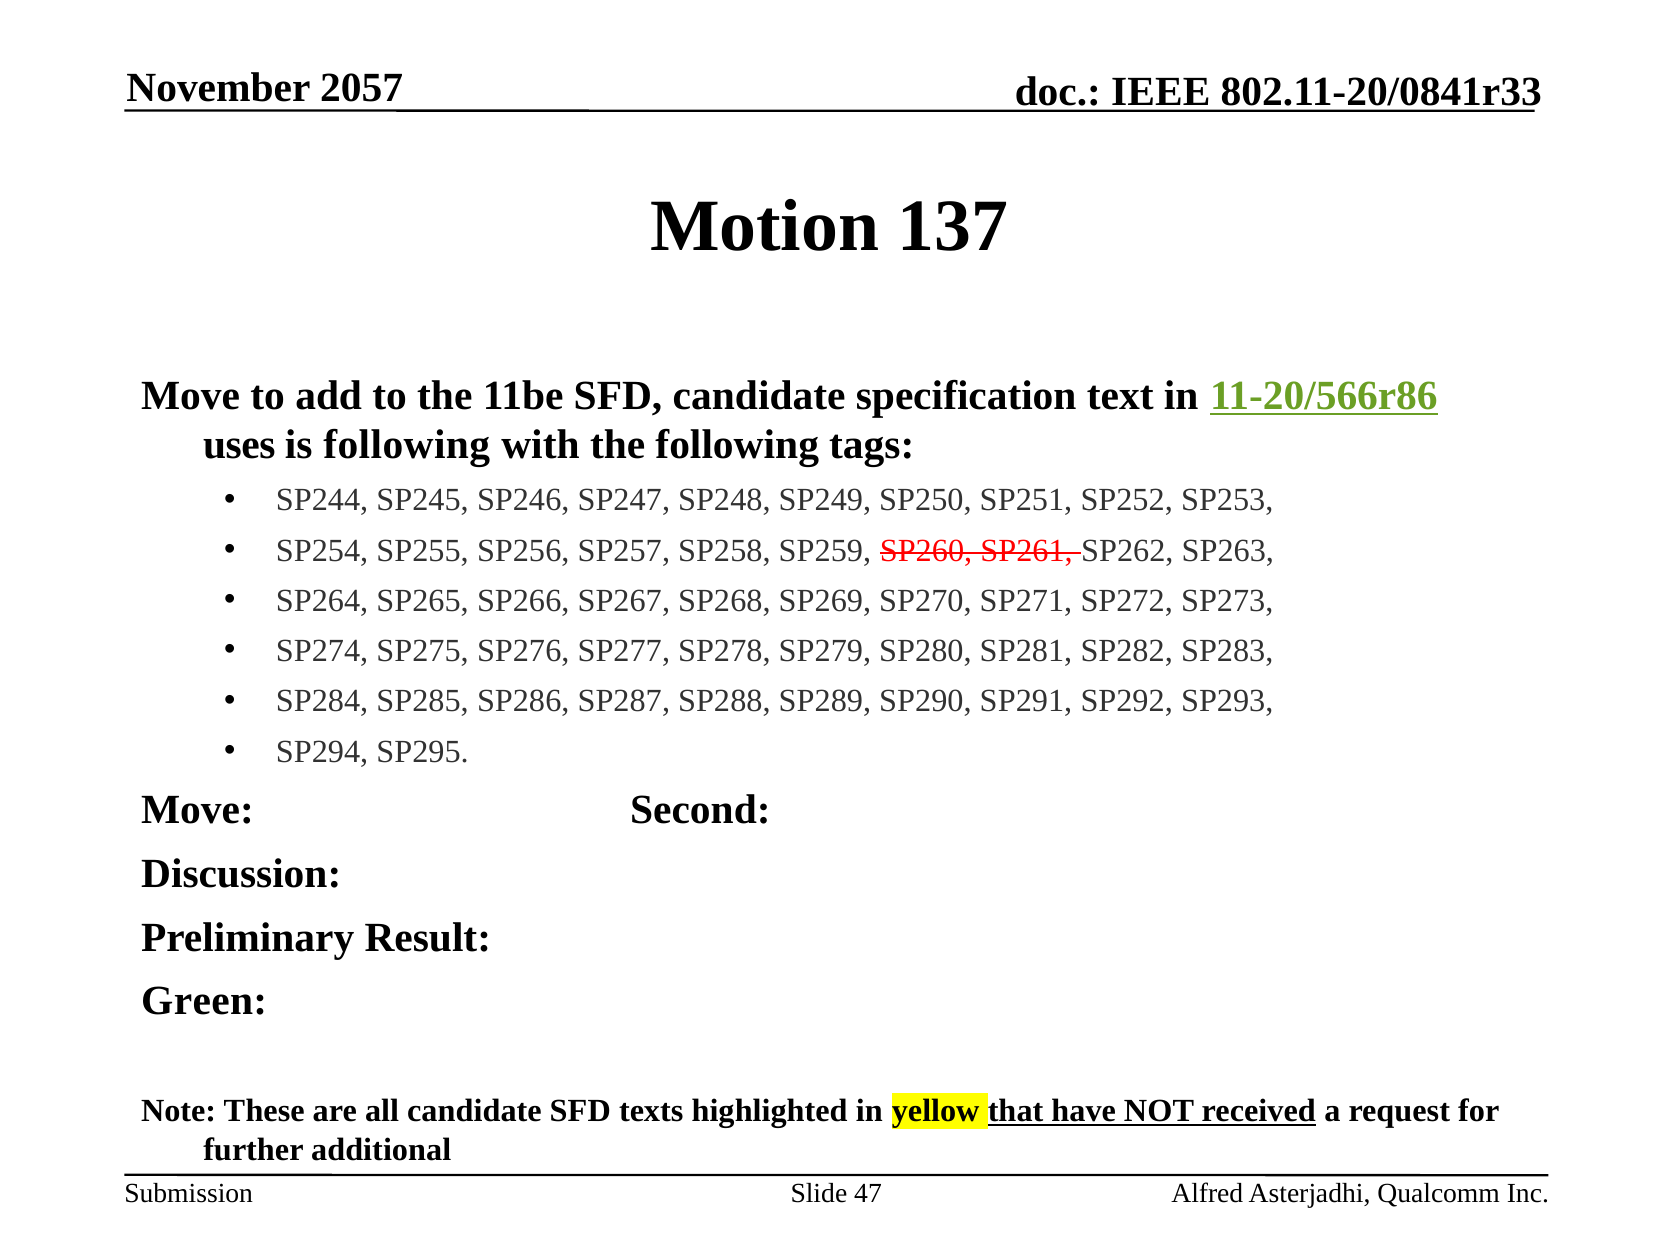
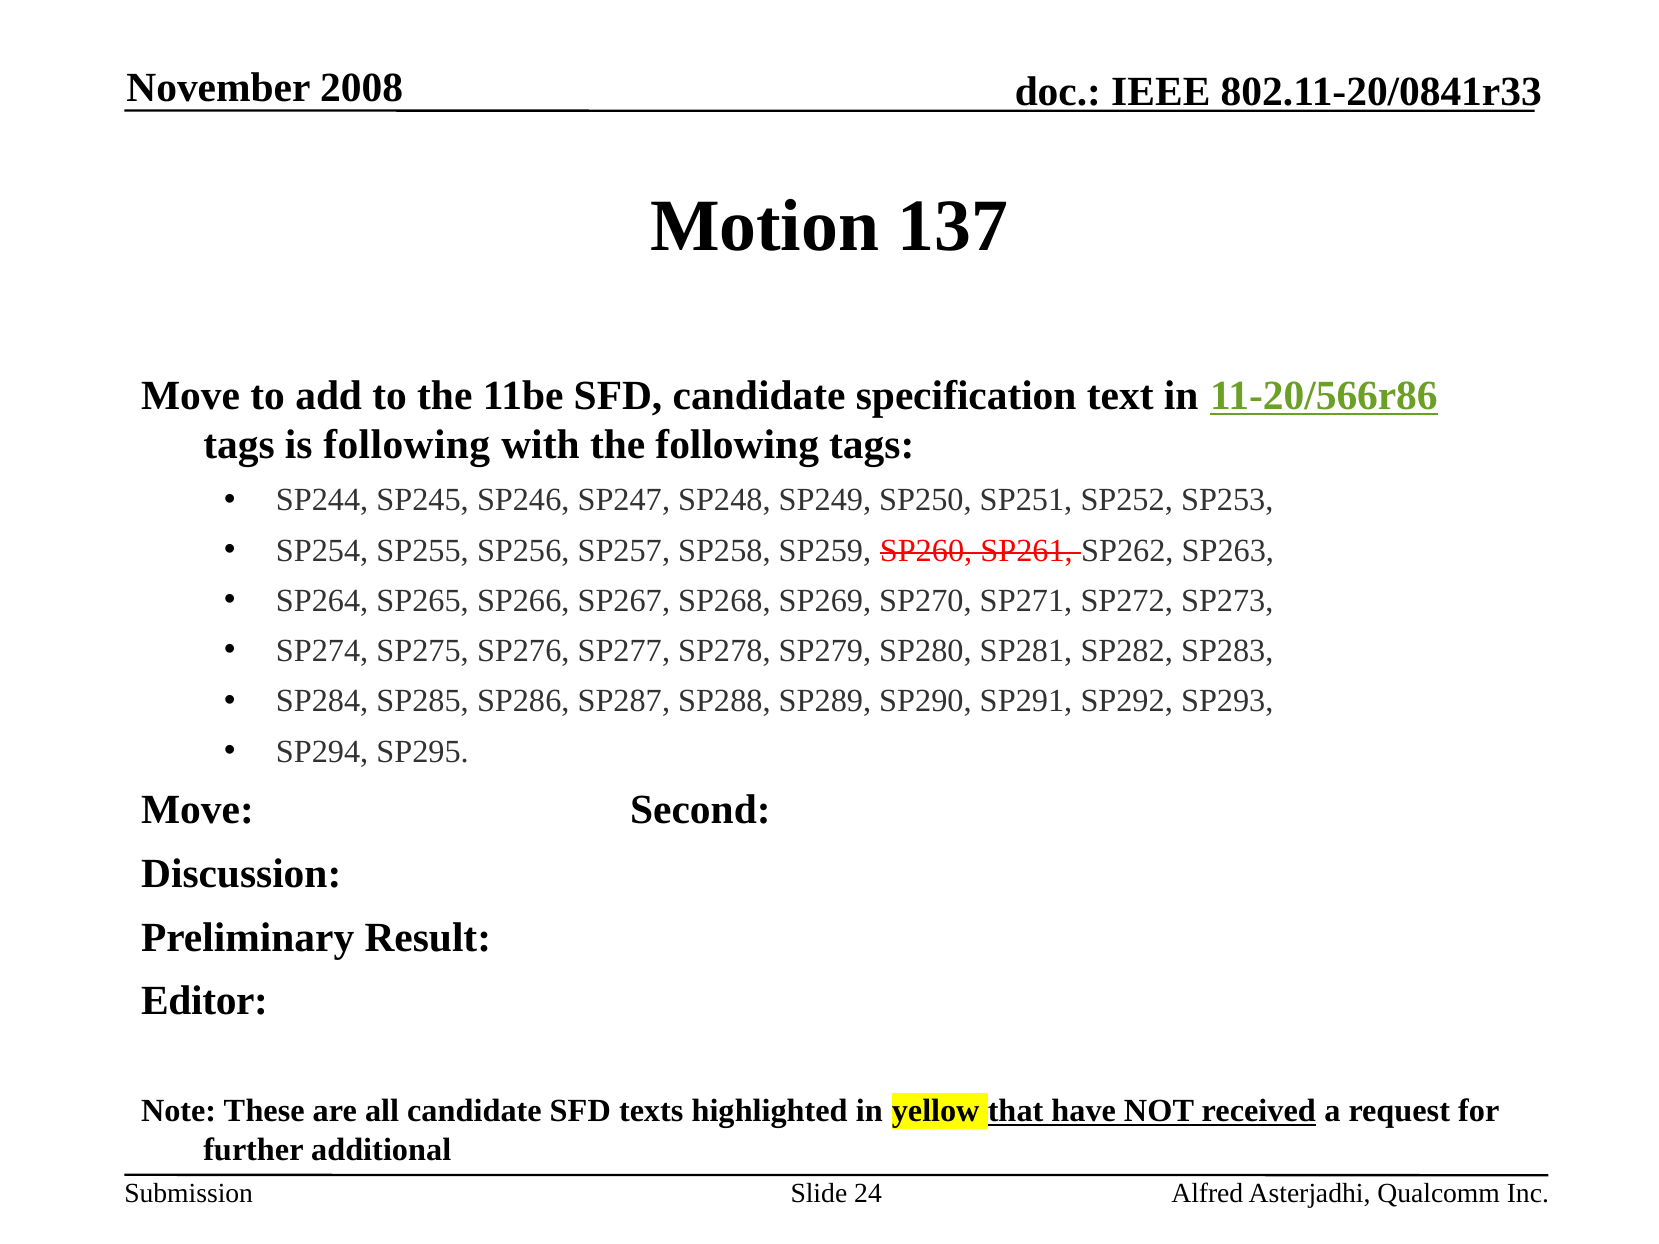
2057: 2057 -> 2008
uses at (239, 445): uses -> tags
Green: Green -> Editor
47: 47 -> 24
